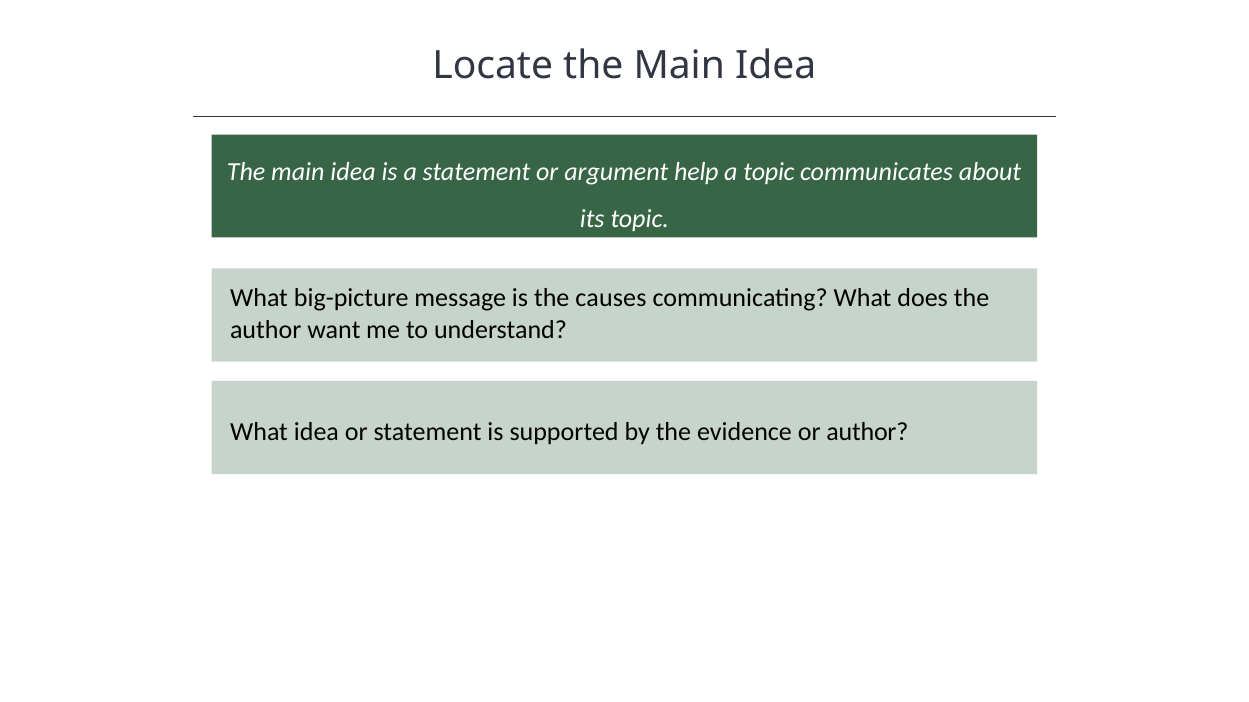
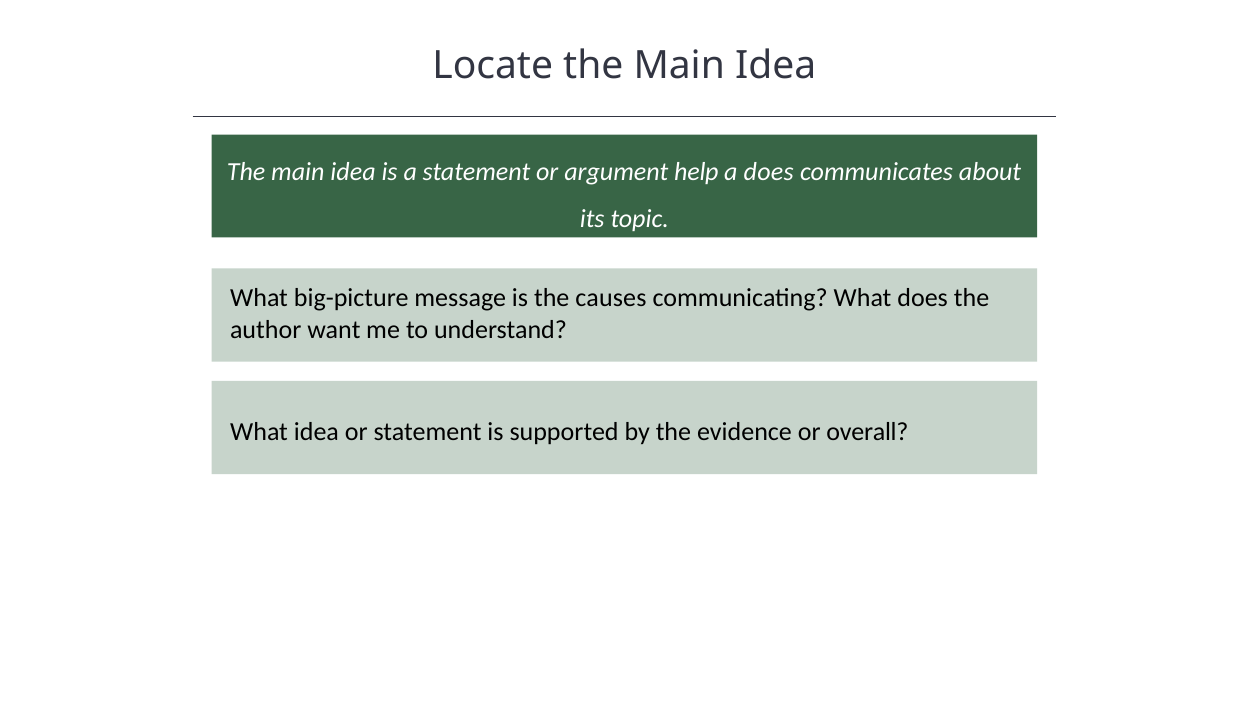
a topic: topic -> does
or author: author -> overall
